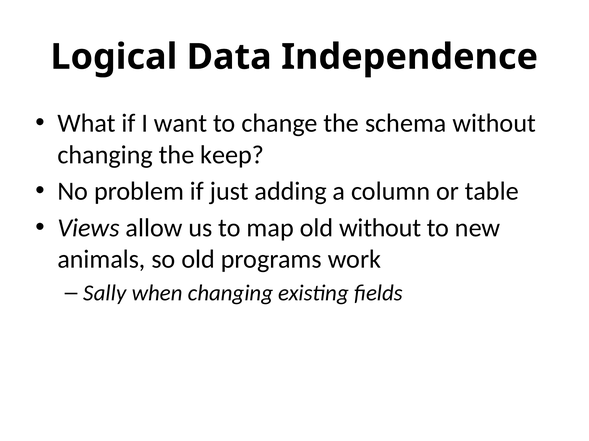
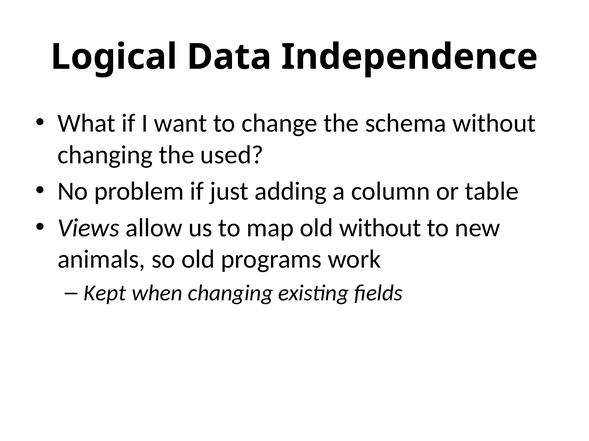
keep: keep -> used
Sally: Sally -> Kept
